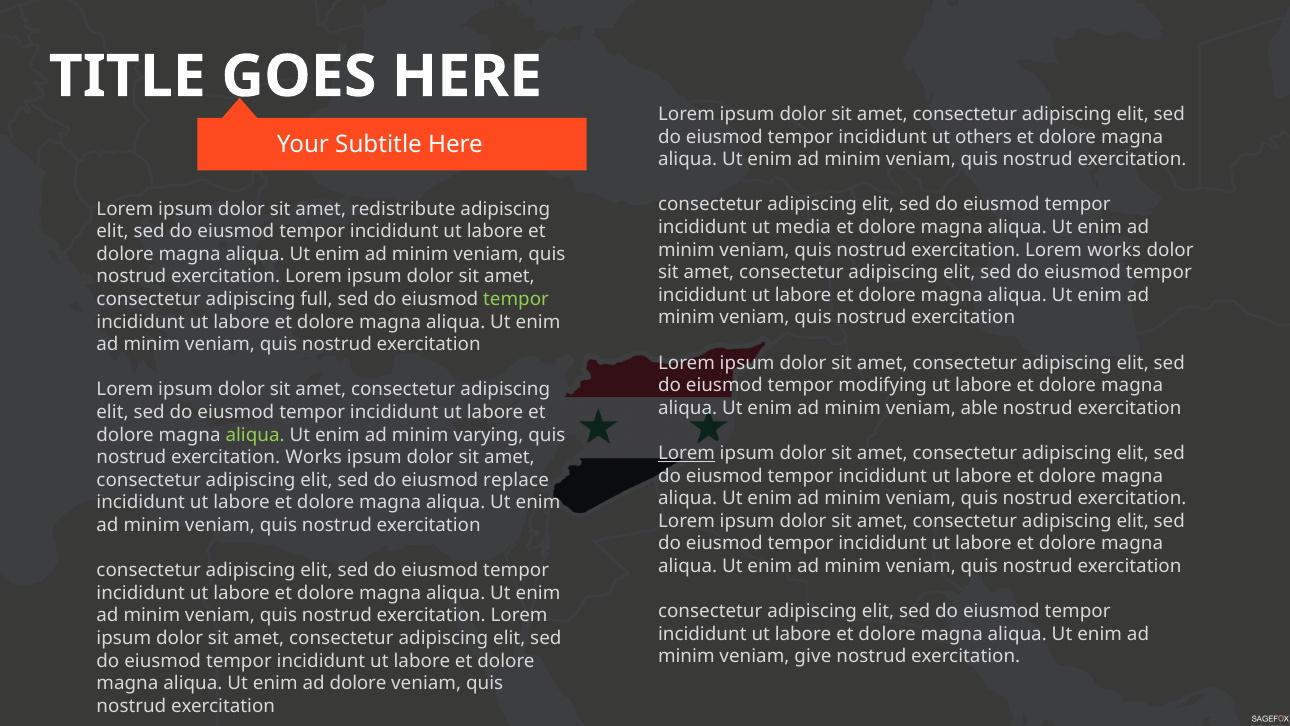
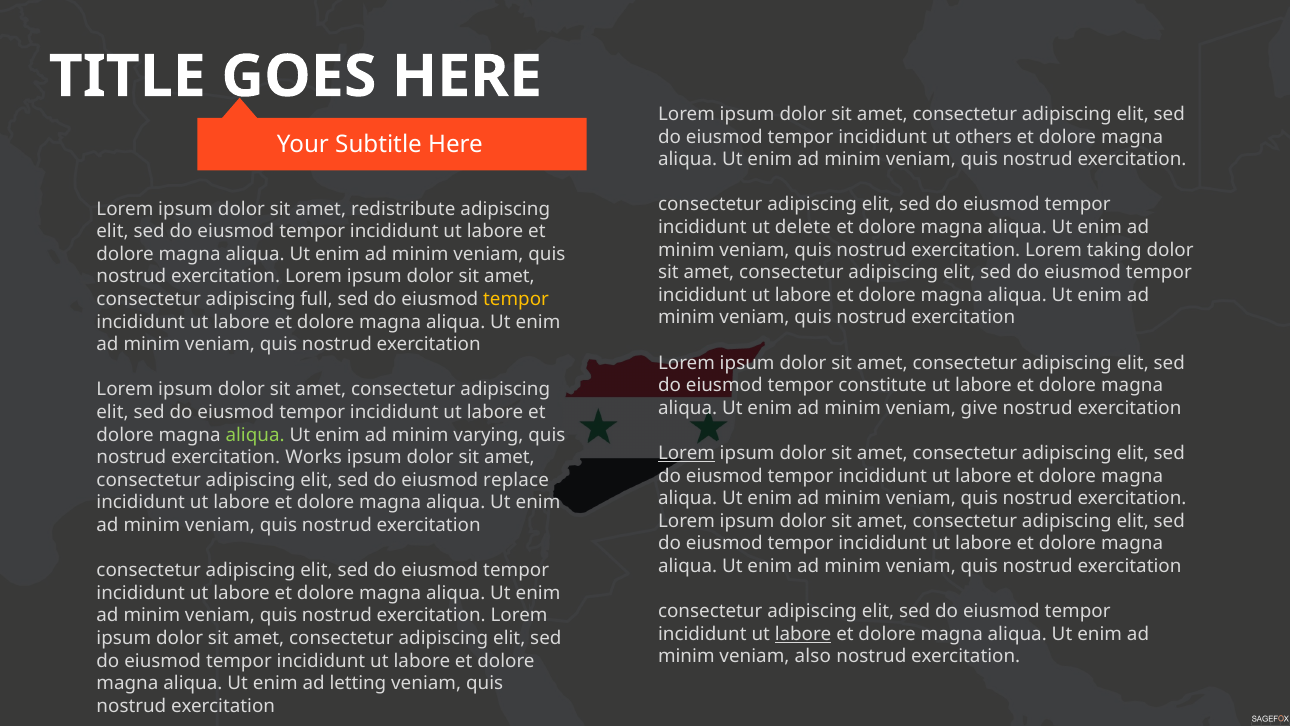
media: media -> delete
Lorem works: works -> taking
tempor at (516, 299) colour: light green -> yellow
modifying: modifying -> constitute
able: able -> give
labore at (803, 634) underline: none -> present
give: give -> also
ad dolore: dolore -> letting
